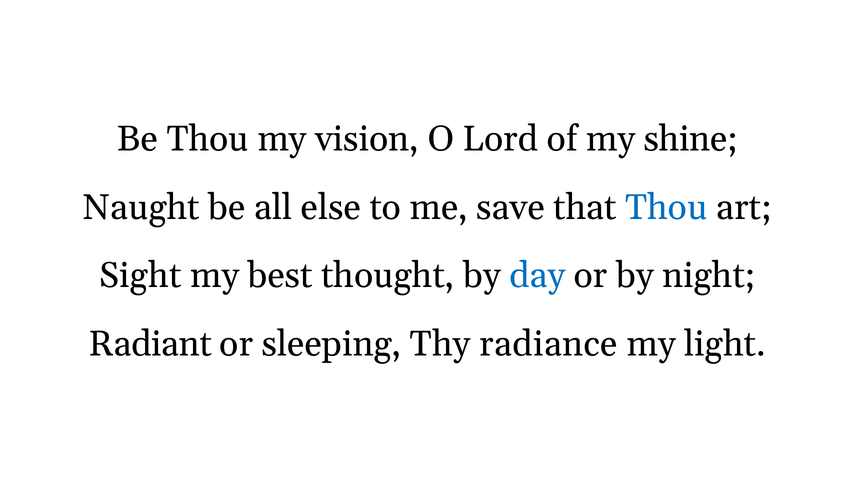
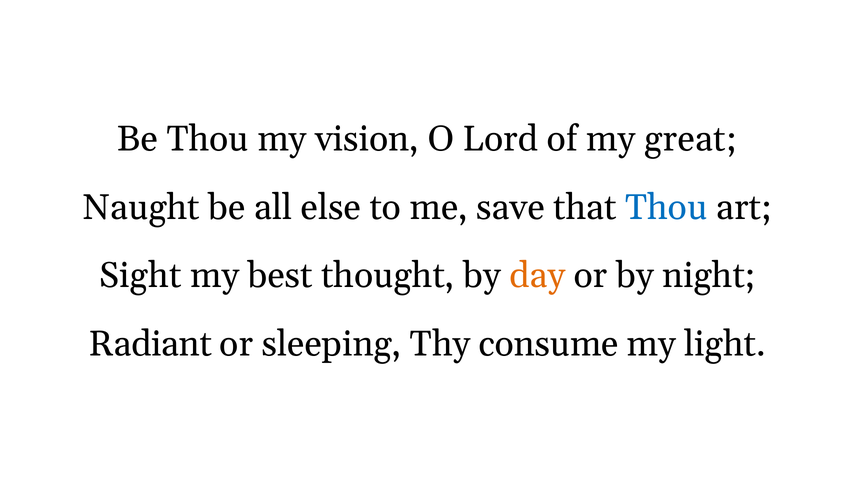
shine: shine -> great
day colour: blue -> orange
radiance: radiance -> consume
